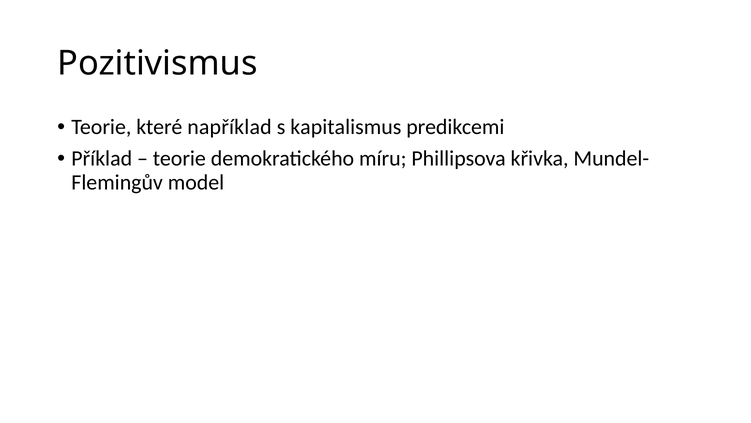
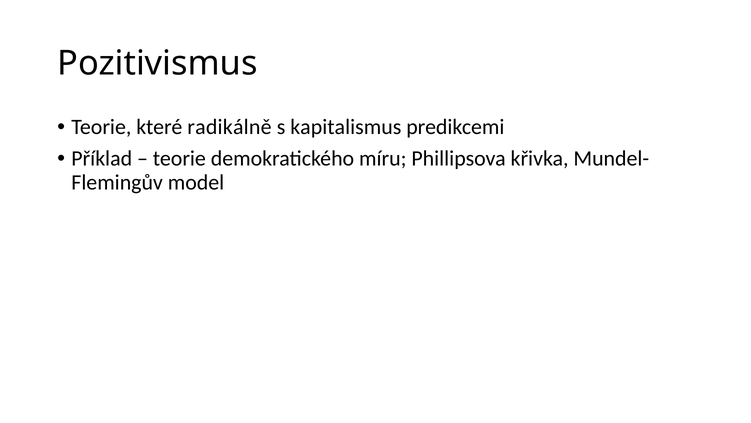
například: například -> radikálně
